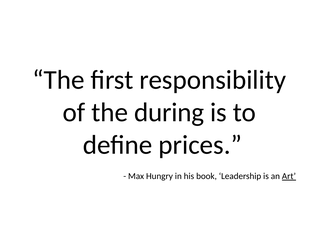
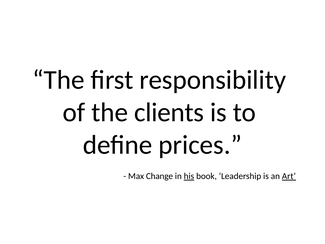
during: during -> clients
Hungry: Hungry -> Change
his underline: none -> present
